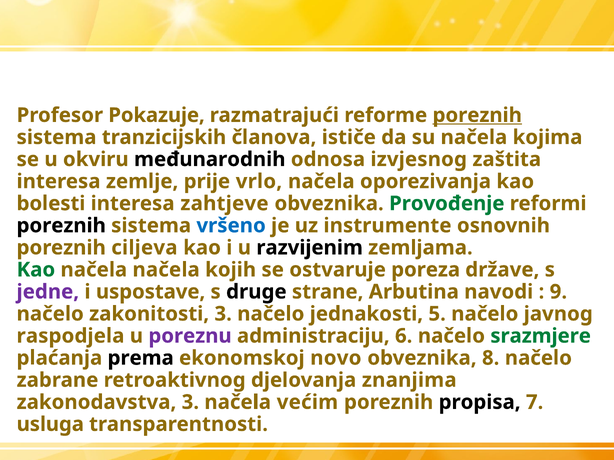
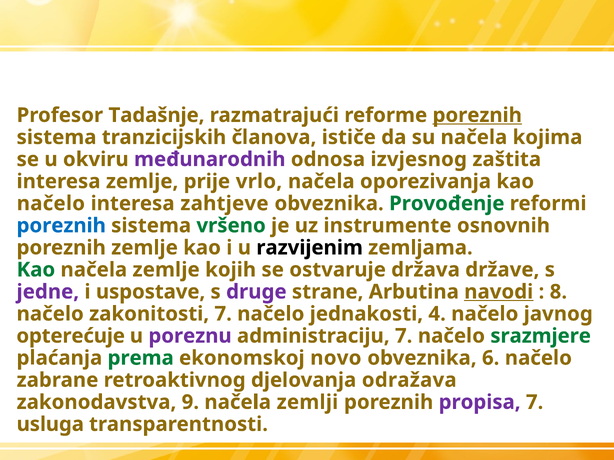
Pokazuje: Pokazuje -> Tadašnje
međunarodnih colour: black -> purple
bolesti at (51, 204): bolesti -> načelo
poreznih at (61, 226) colour: black -> blue
vršeno colour: blue -> green
poreznih ciljeva: ciljeva -> zemlje
načela načela: načela -> zemlje
poreza: poreza -> država
druge colour: black -> purple
navodi underline: none -> present
9: 9 -> 8
zakonitosti 3: 3 -> 7
5: 5 -> 4
raspodjela: raspodjela -> opterećuje
administraciju 6: 6 -> 7
prema colour: black -> green
8: 8 -> 6
znanjima: znanjima -> odražava
zakonodavstva 3: 3 -> 9
većim: većim -> zemlji
propisa colour: black -> purple
